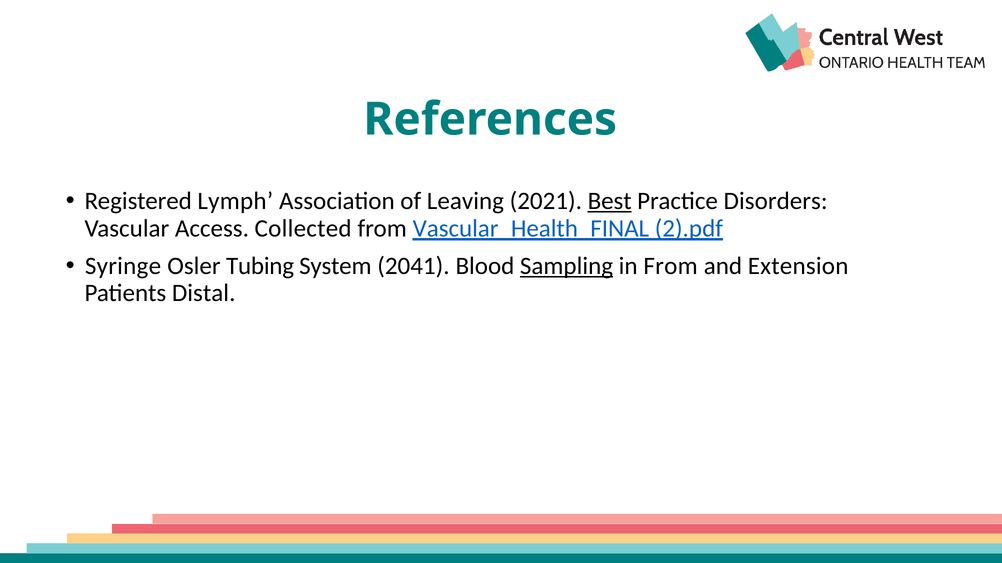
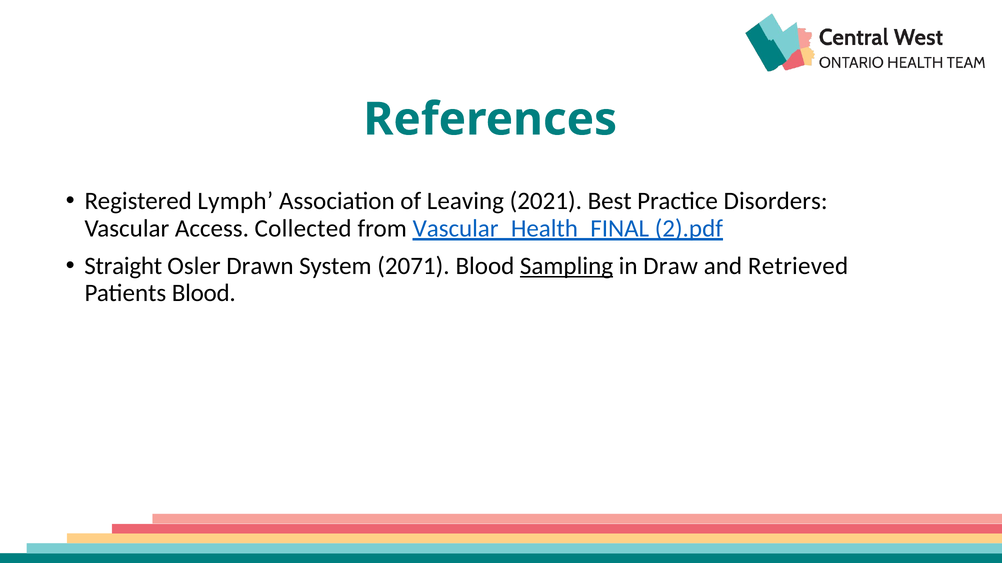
Best underline: present -> none
Syringe: Syringe -> Straight
Tubing: Tubing -> Drawn
2041: 2041 -> 2071
in From: From -> Draw
Extension: Extension -> Retrieved
Patients Distal: Distal -> Blood
